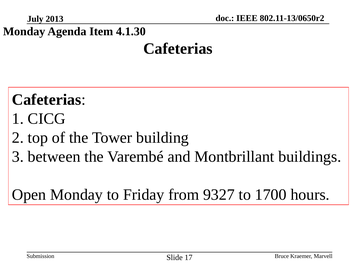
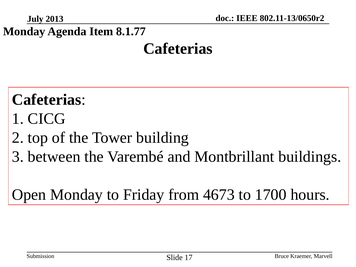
4.1.30: 4.1.30 -> 8.1.77
9327: 9327 -> 4673
